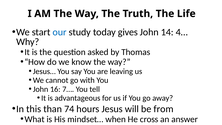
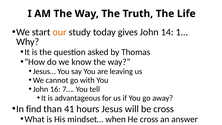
our colour: blue -> orange
4…: 4… -> 1…
this: this -> find
74: 74 -> 41
be from: from -> cross
